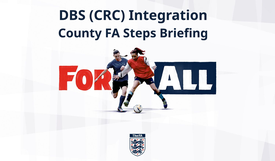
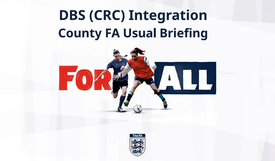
Steps: Steps -> Usual
